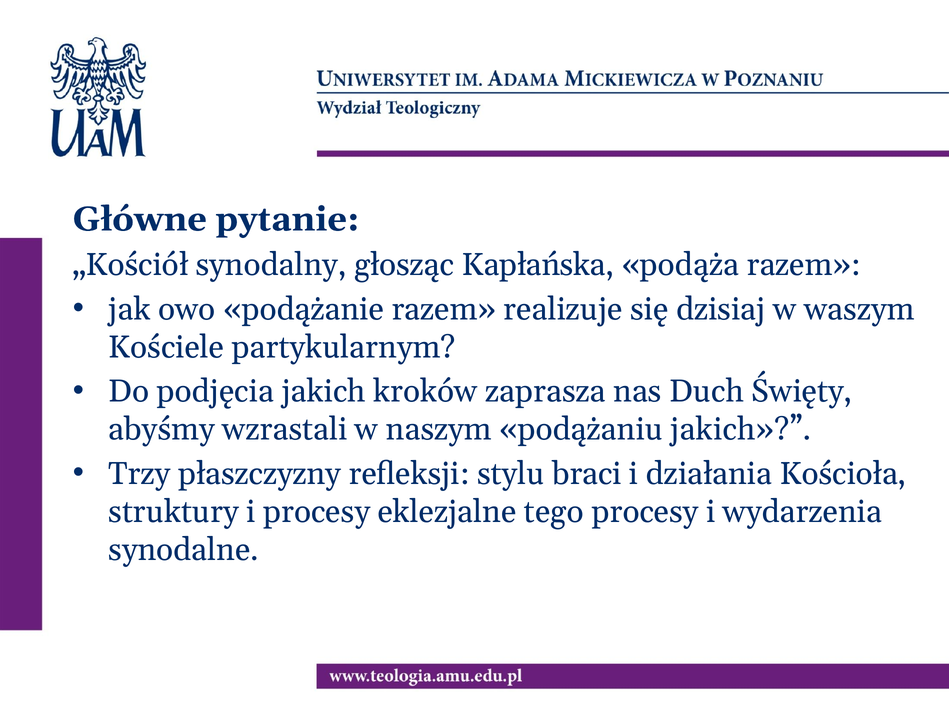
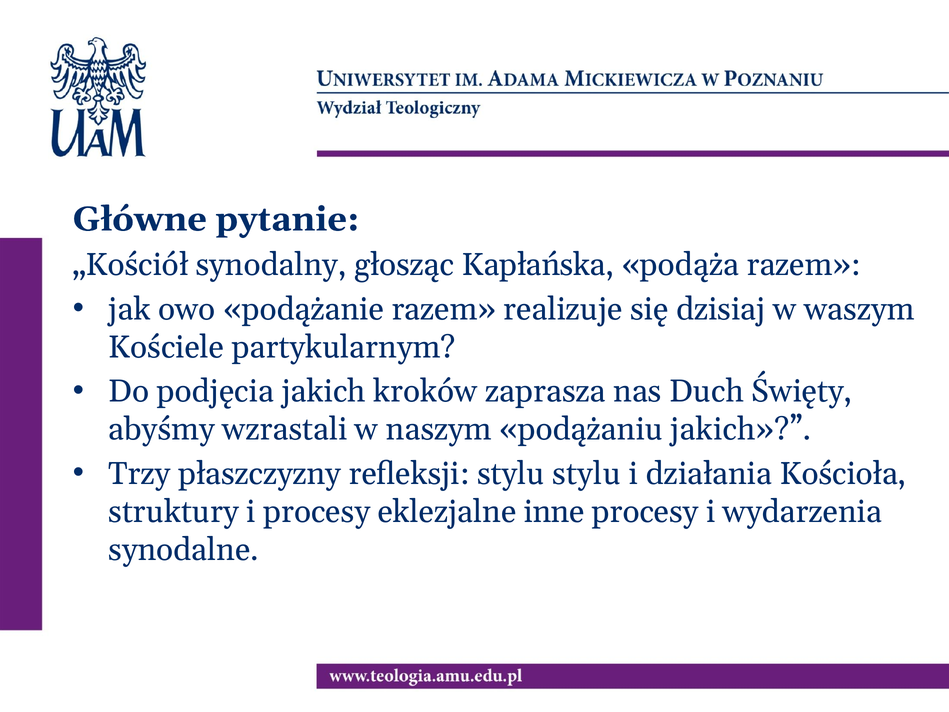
stylu braci: braci -> stylu
tego: tego -> inne
